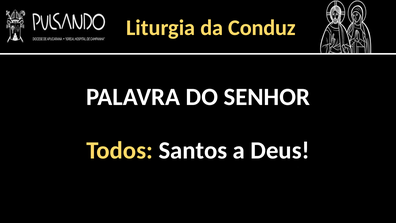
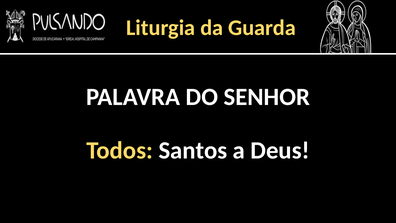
Conduz: Conduz -> Guarda
